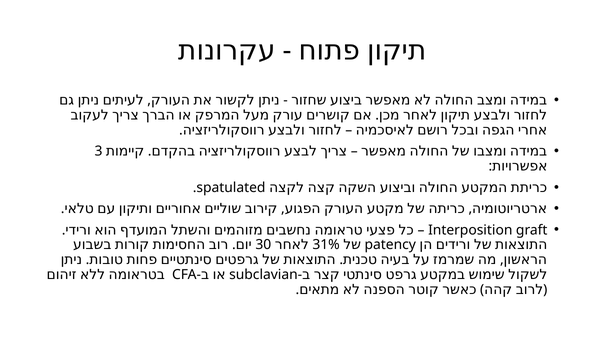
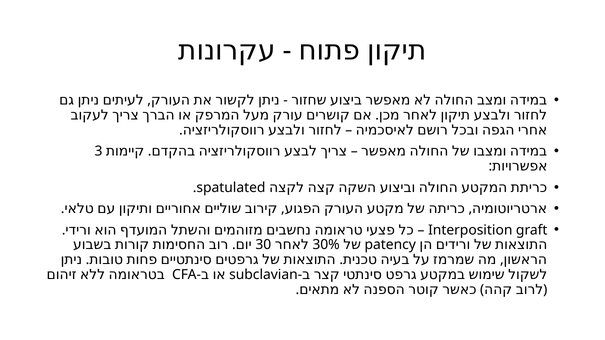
31%: 31% -> 30%
